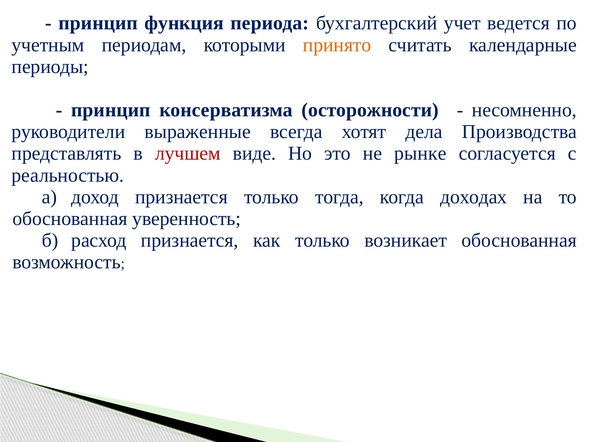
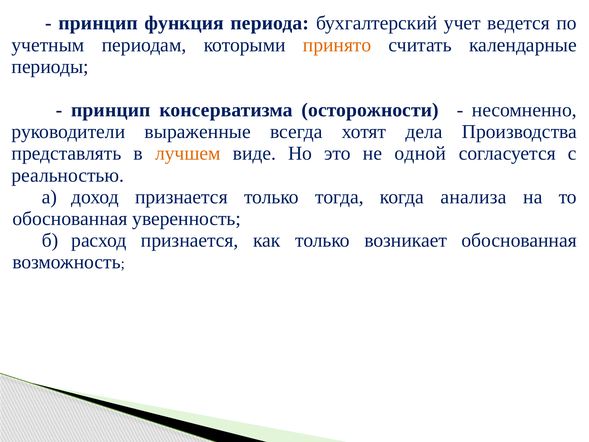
лучшем colour: red -> orange
рынке: рынке -> одной
доходах: доходах -> анализа
